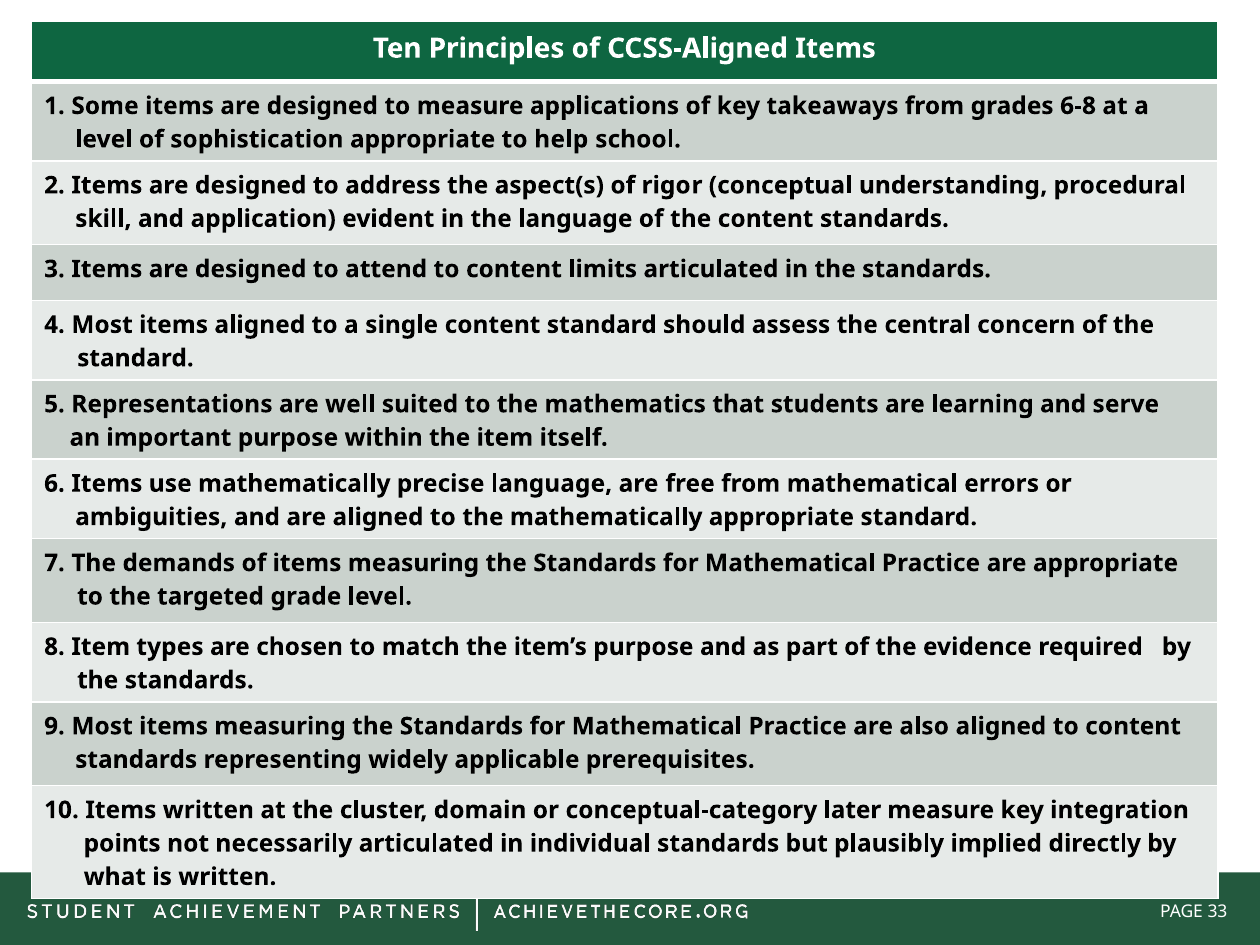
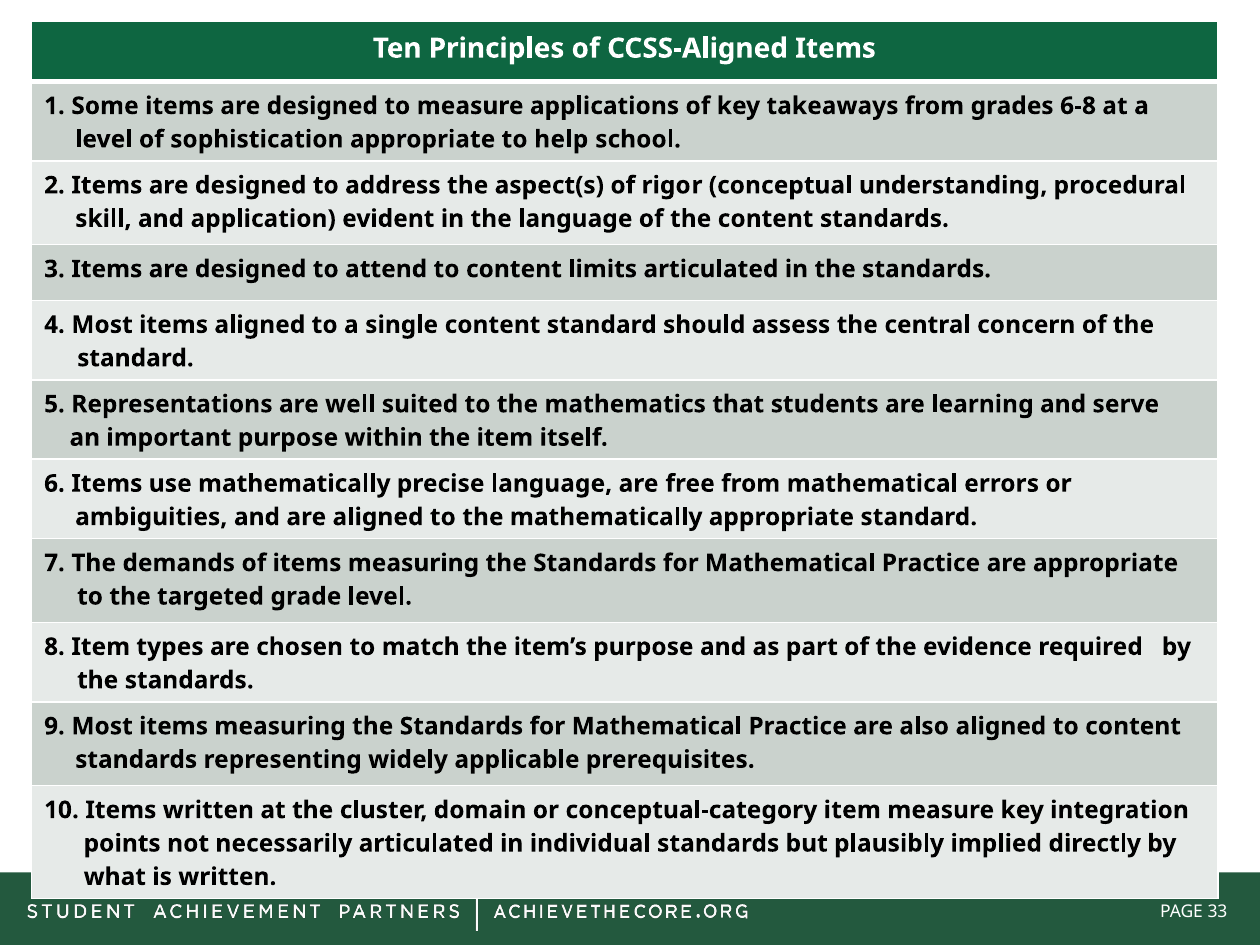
conceptual-category later: later -> item
